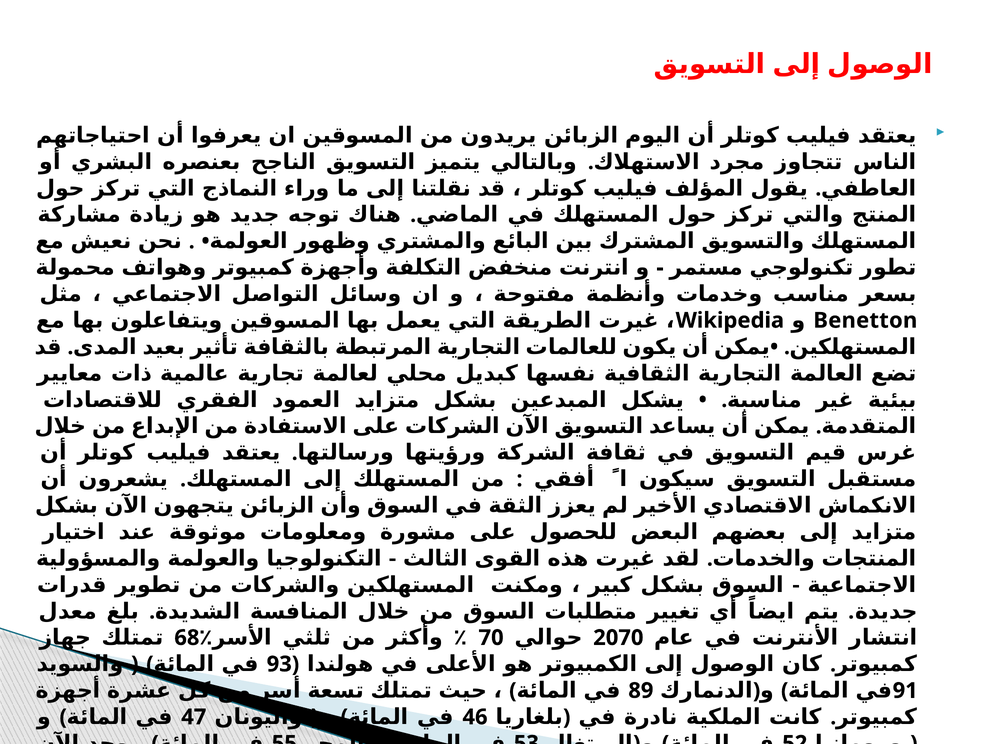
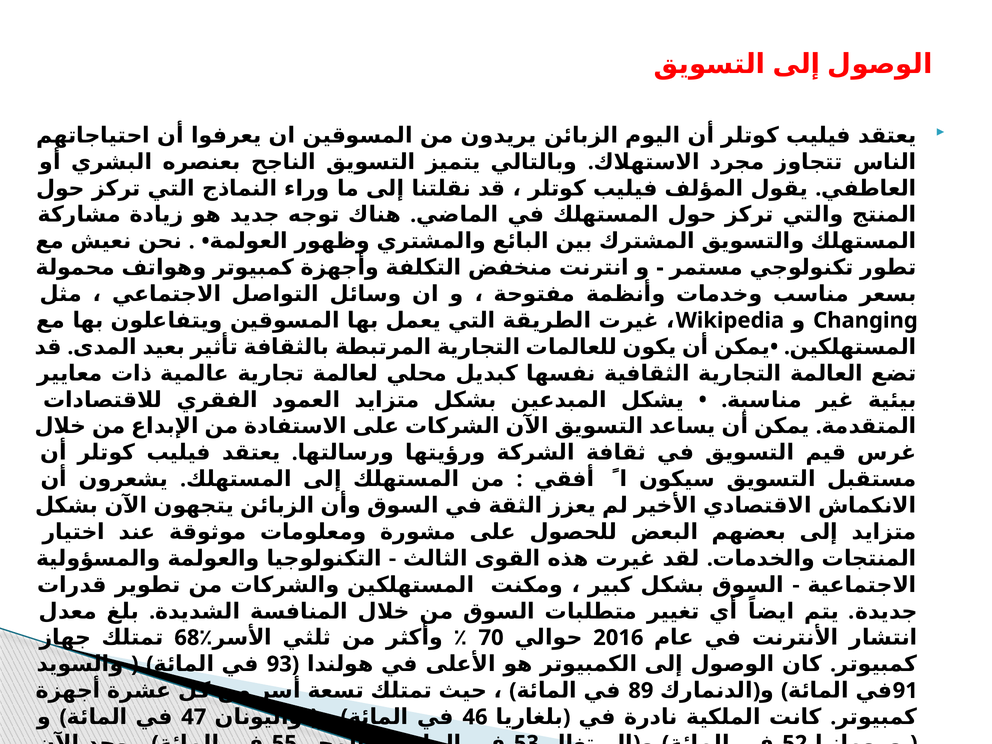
Benetton: Benetton -> Changing
2070: 2070 -> 2016
